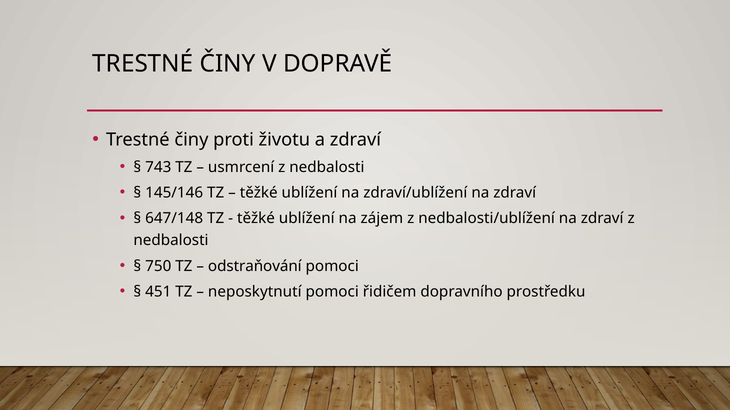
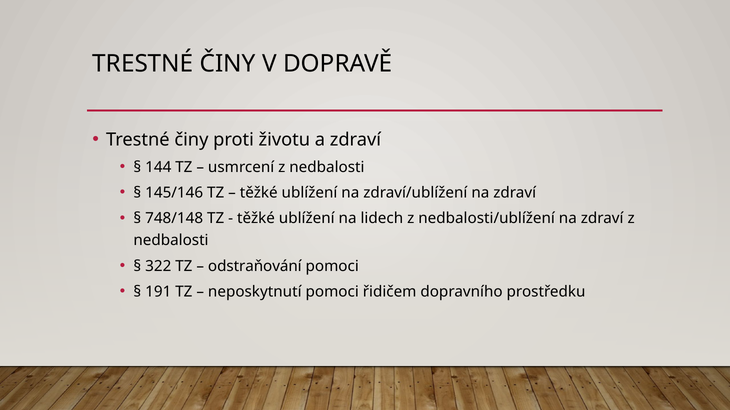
743: 743 -> 144
647/148: 647/148 -> 748/148
zájem: zájem -> lidech
750: 750 -> 322
451: 451 -> 191
